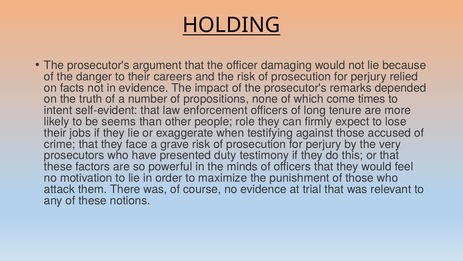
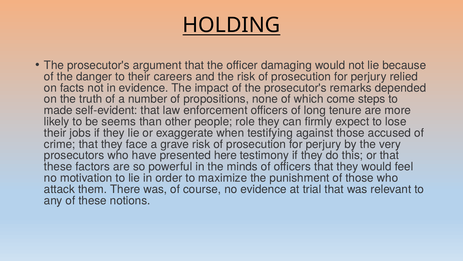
times: times -> steps
intent: intent -> made
duty: duty -> here
